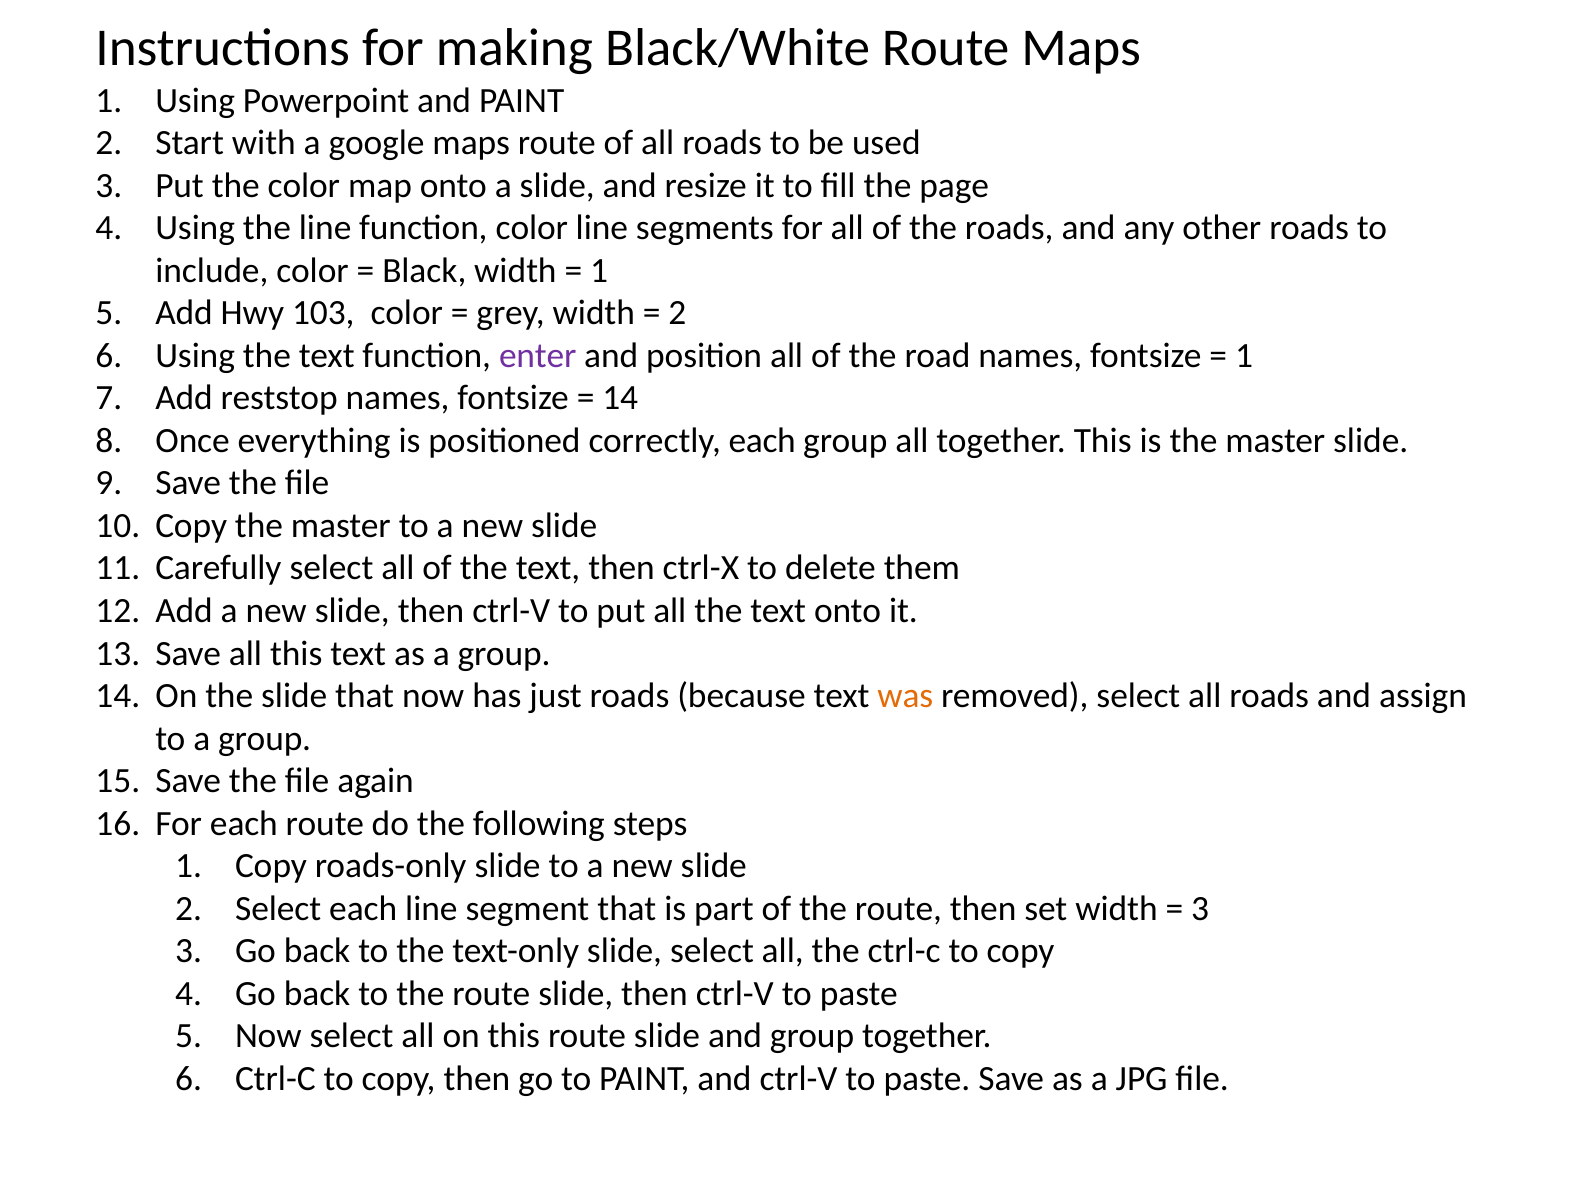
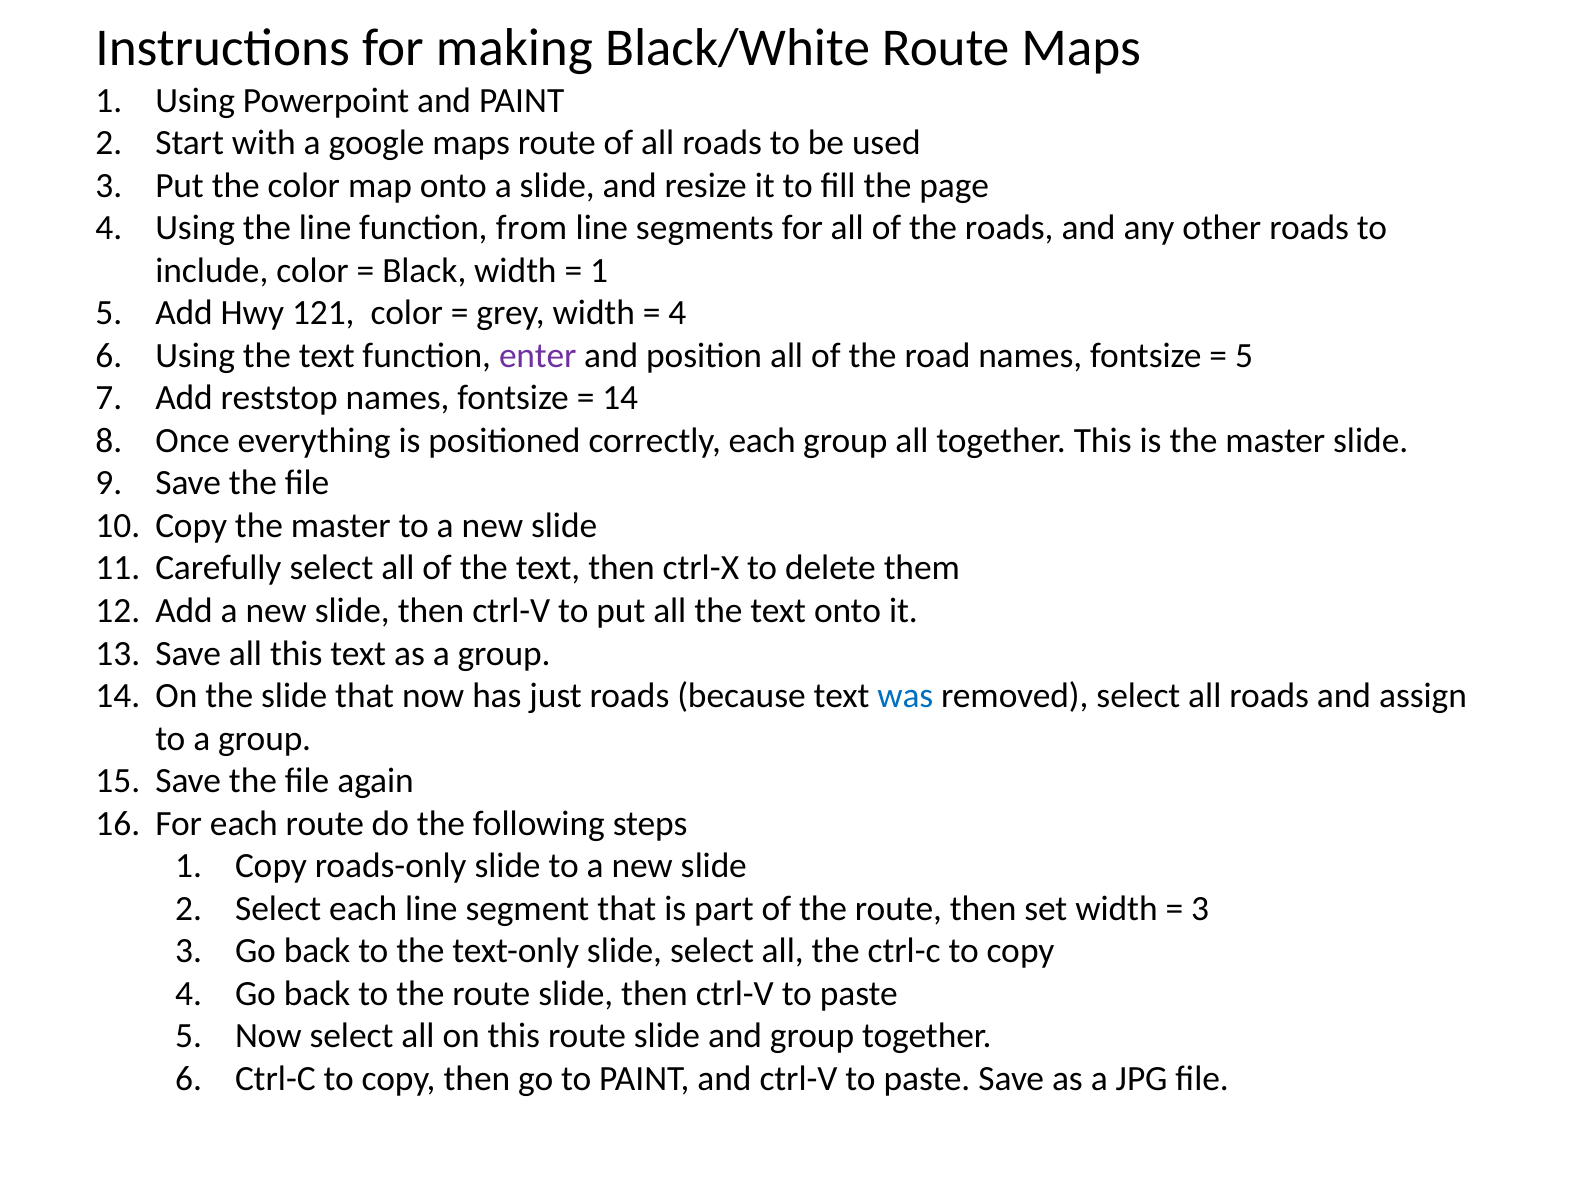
function color: color -> from
103: 103 -> 121
2 at (677, 313): 2 -> 4
1 at (1244, 356): 1 -> 5
was colour: orange -> blue
